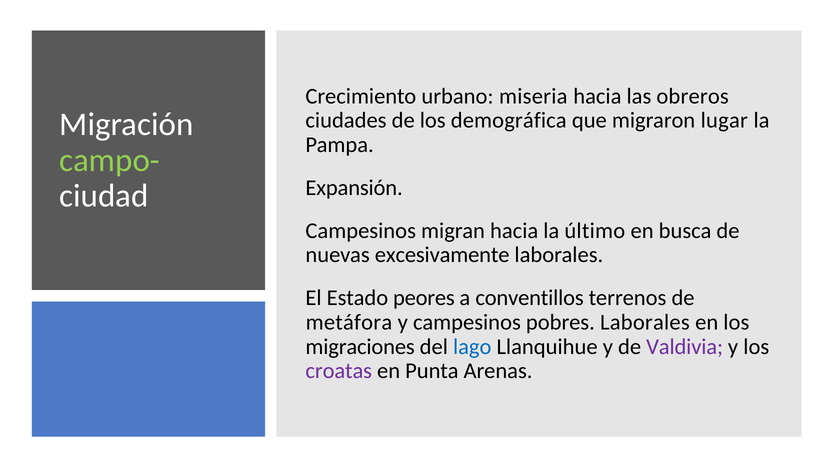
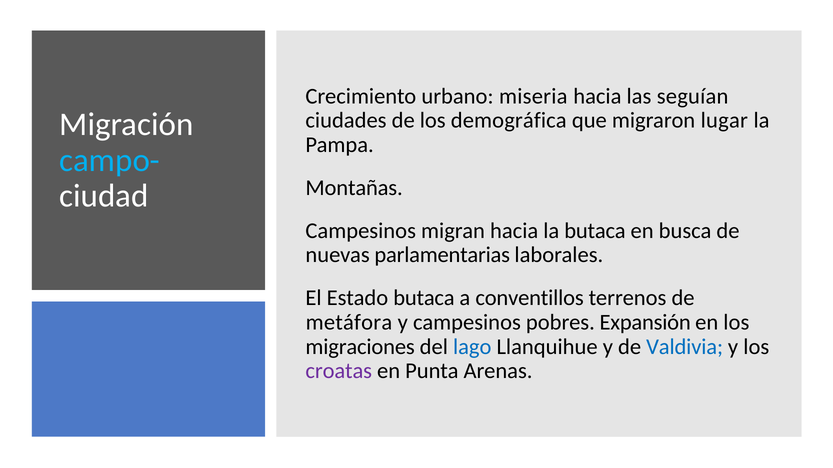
obreros: obreros -> seguían
campo- colour: light green -> light blue
Expansión: Expansión -> Montañas
la último: último -> butaca
excesivamente: excesivamente -> parlamentarias
Estado peores: peores -> butaca
pobres Laborales: Laborales -> Expansión
Valdivia colour: purple -> blue
